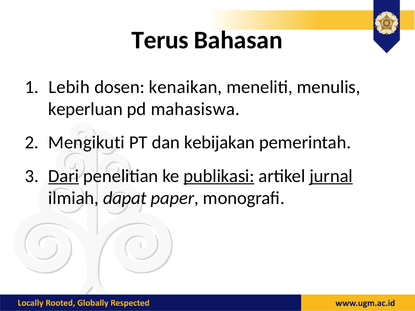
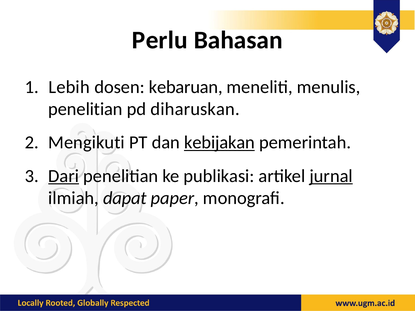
Terus: Terus -> Perlu
kenaikan: kenaikan -> kebaruan
keperluan at (85, 109): keperluan -> penelitian
mahasiswa: mahasiswa -> diharuskan
kebijakan underline: none -> present
publikasi underline: present -> none
